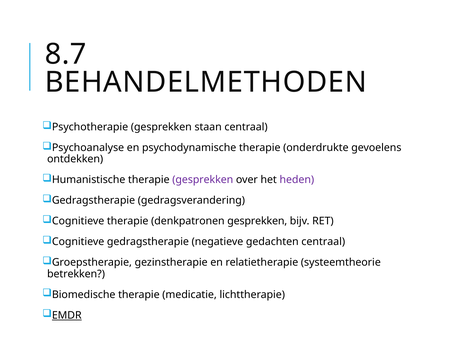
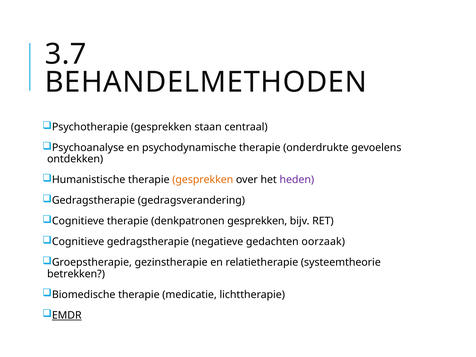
8.7: 8.7 -> 3.7
gesprekken at (203, 180) colour: purple -> orange
gedachten centraal: centraal -> oorzaak
